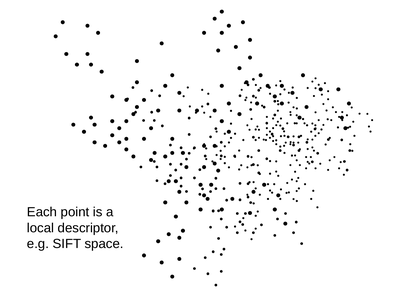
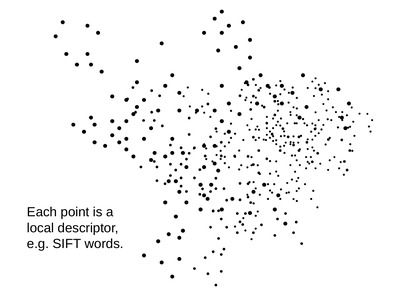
space: space -> words
